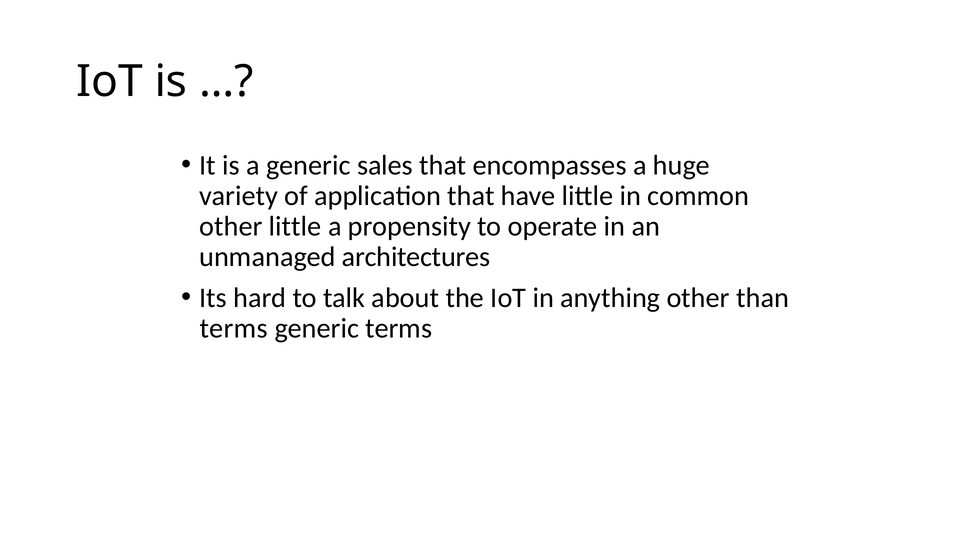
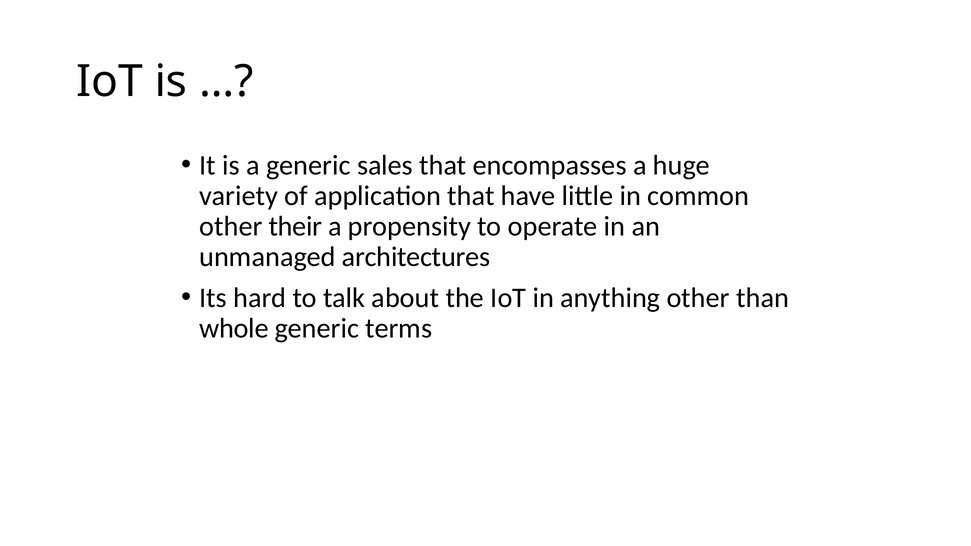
other little: little -> their
terms at (234, 328): terms -> whole
